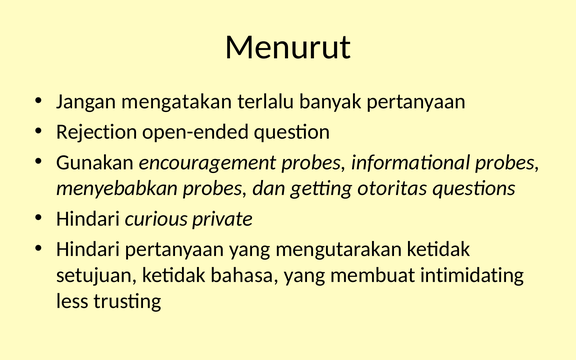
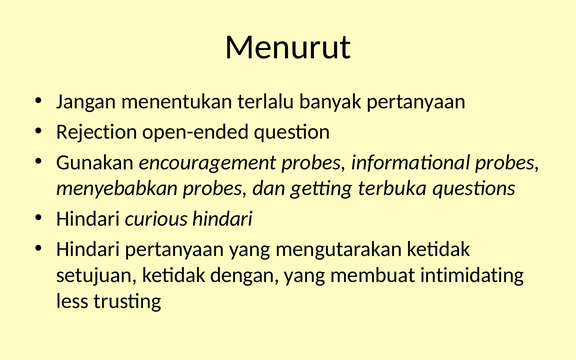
mengatakan: mengatakan -> menentukan
otoritas: otoritas -> terbuka
curious private: private -> hindari
bahasa: bahasa -> dengan
